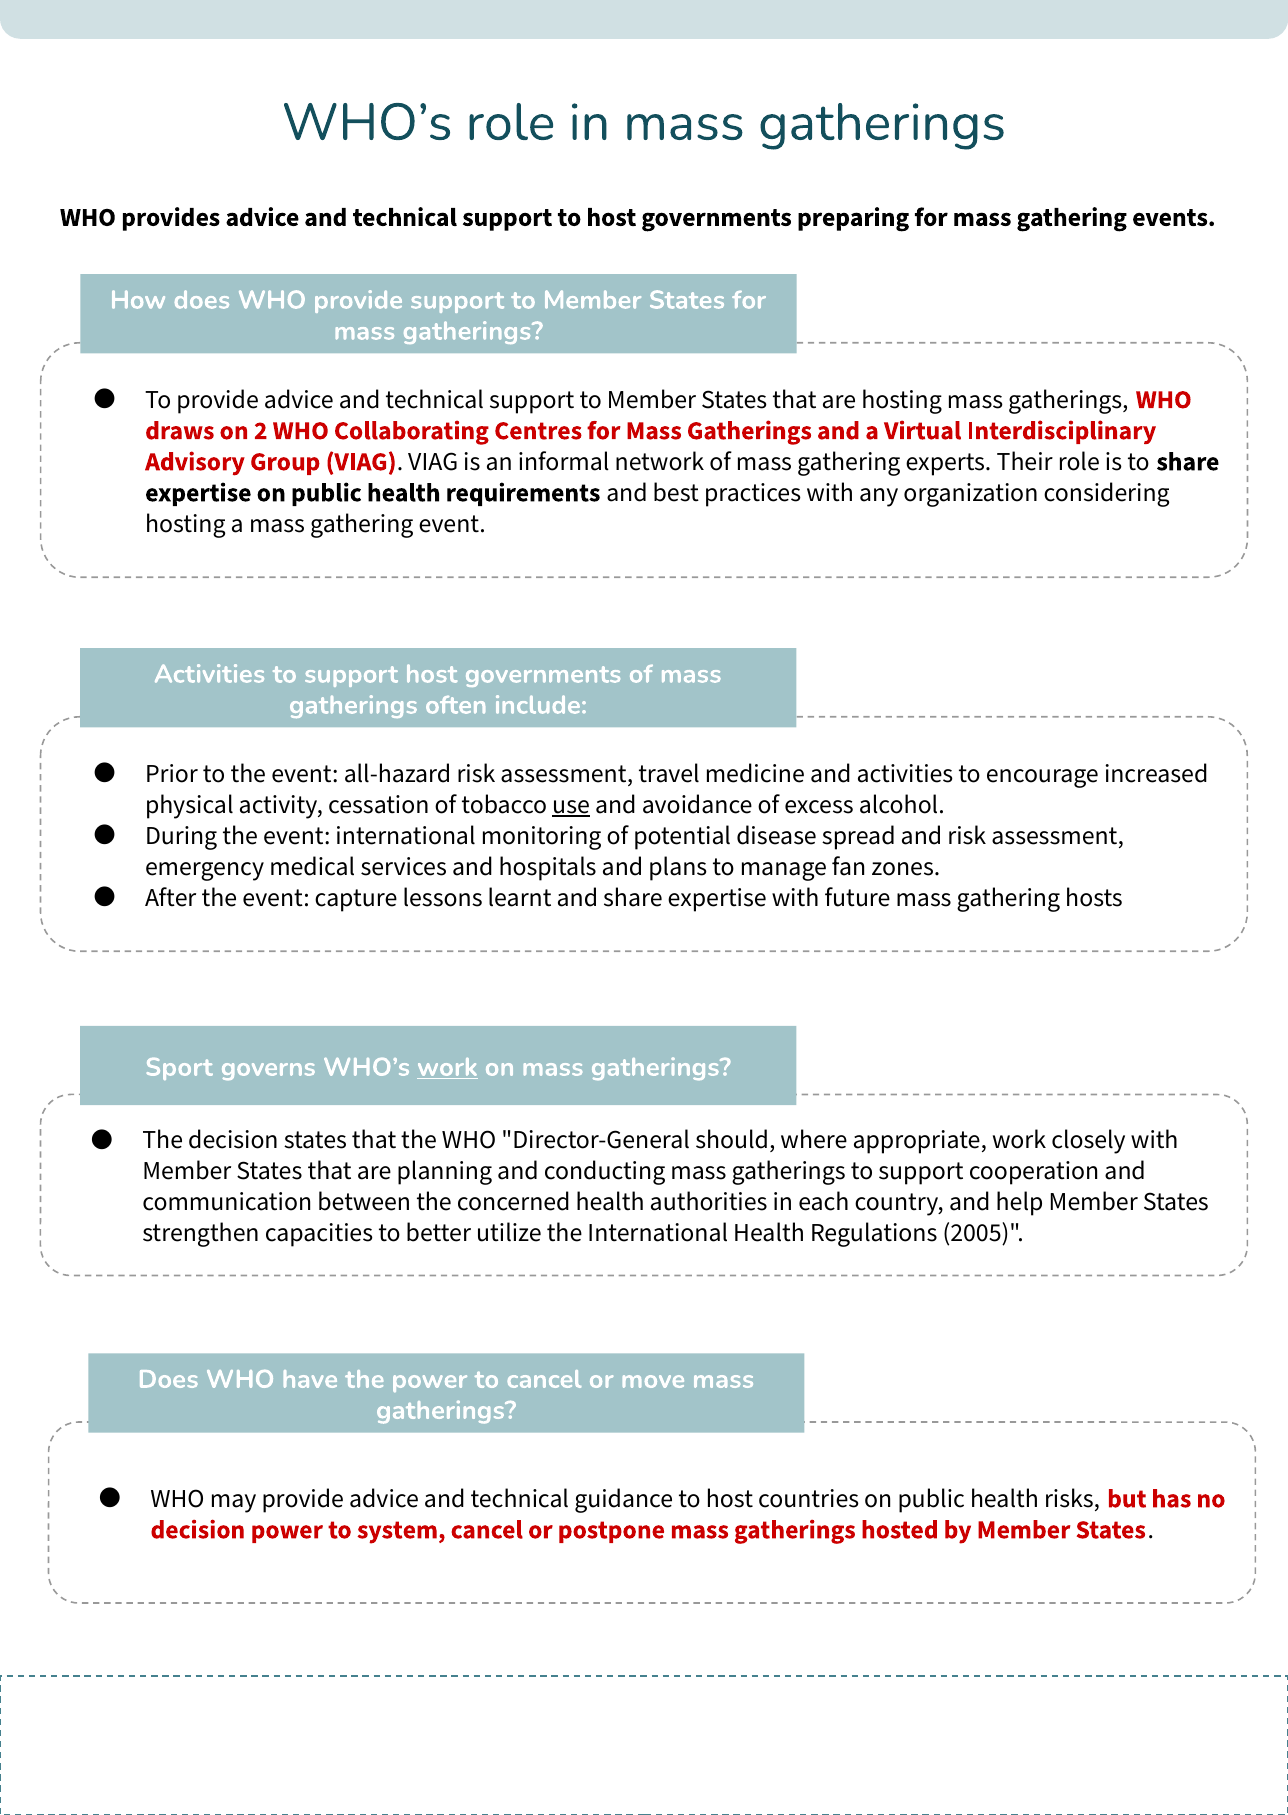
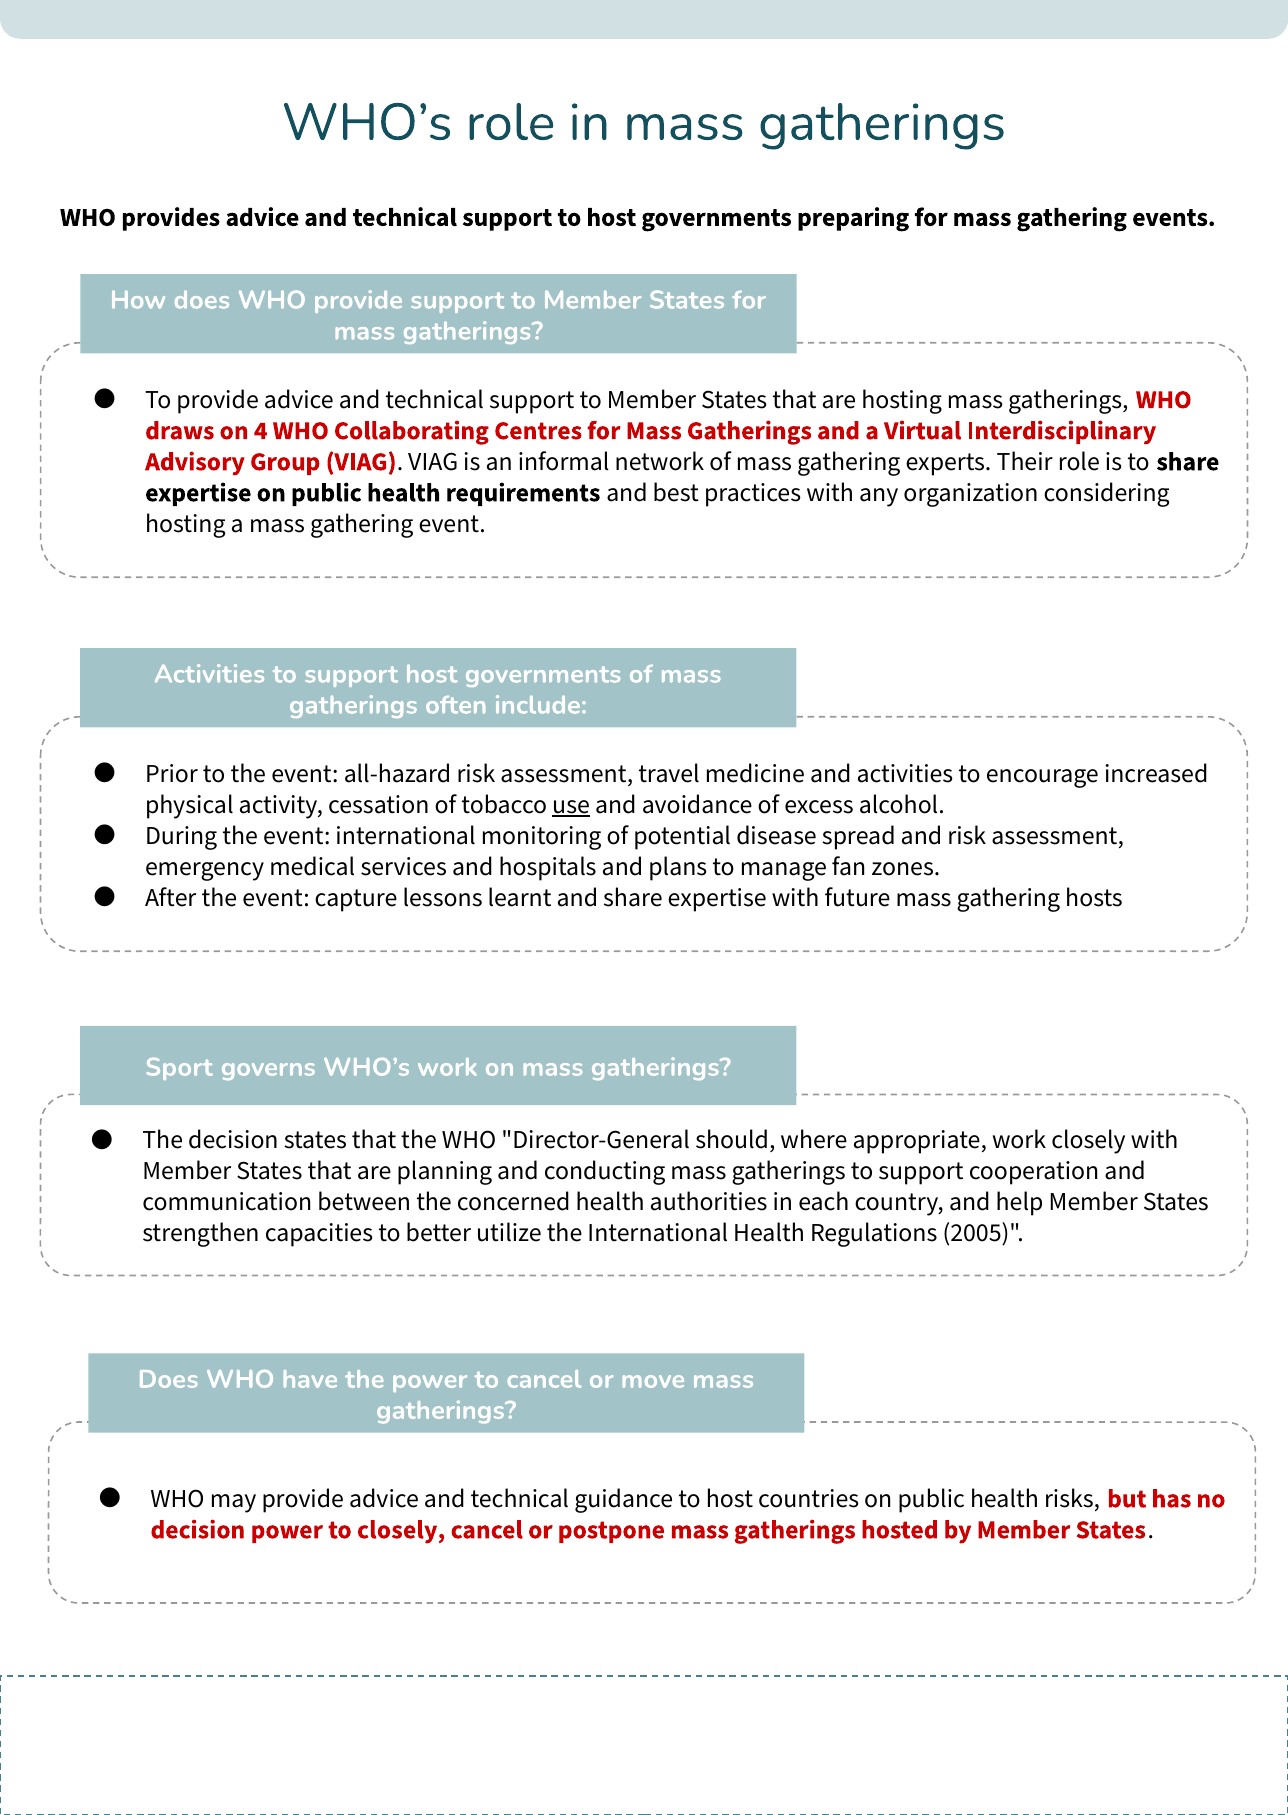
2: 2 -> 4
work at (447, 1068) underline: present -> none
to system: system -> closely
